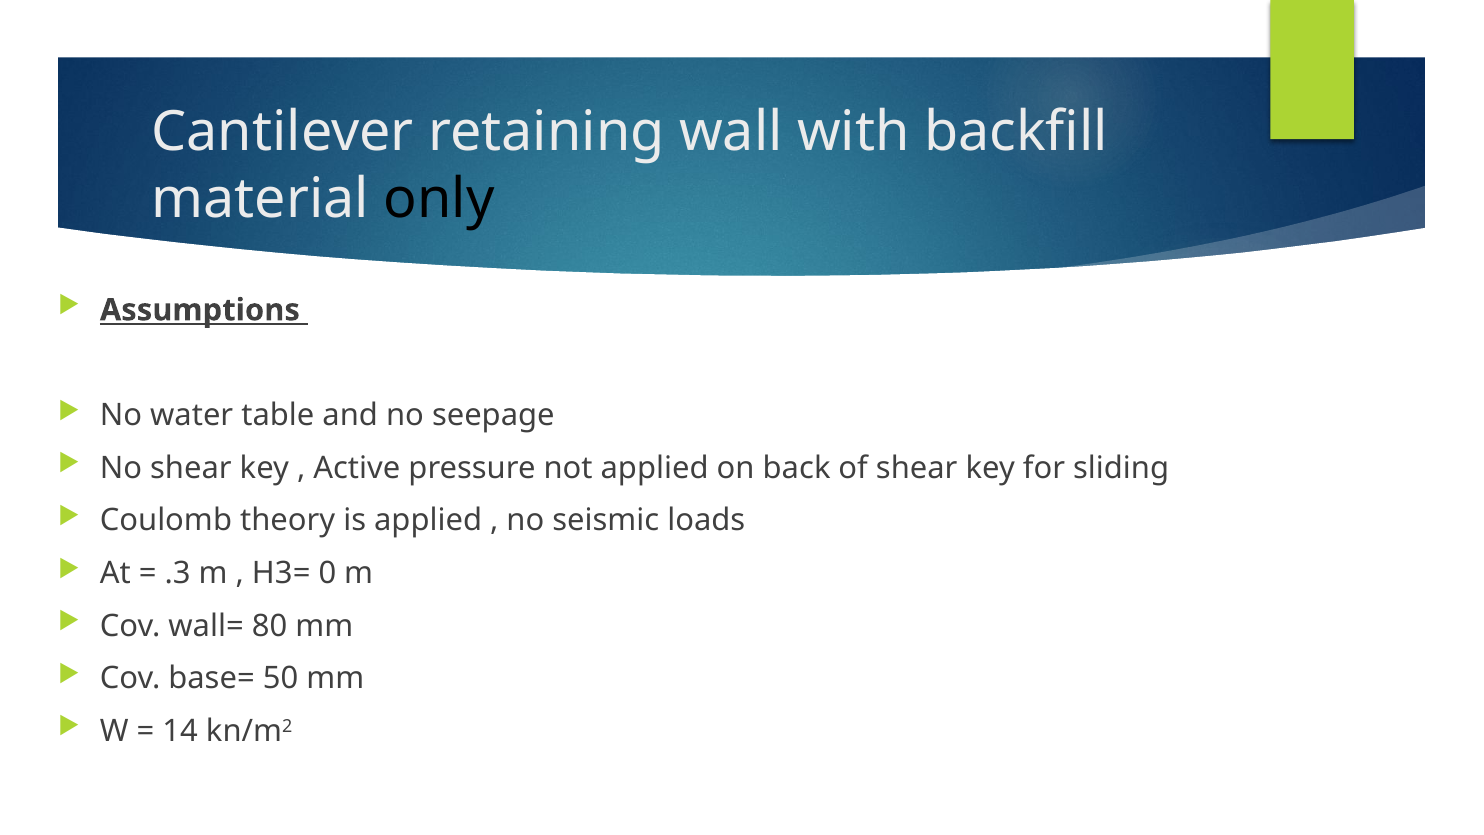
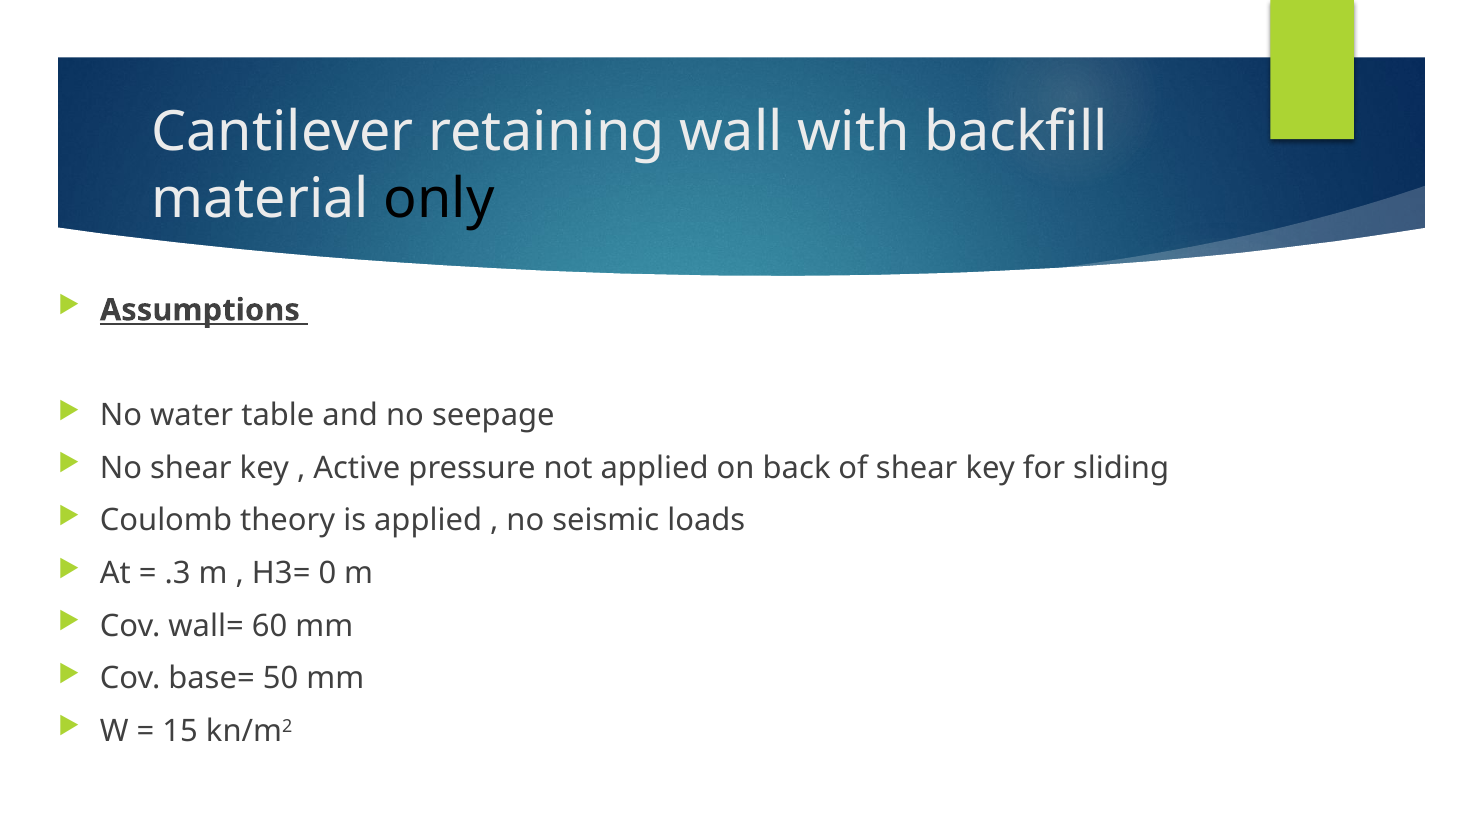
80: 80 -> 60
14: 14 -> 15
